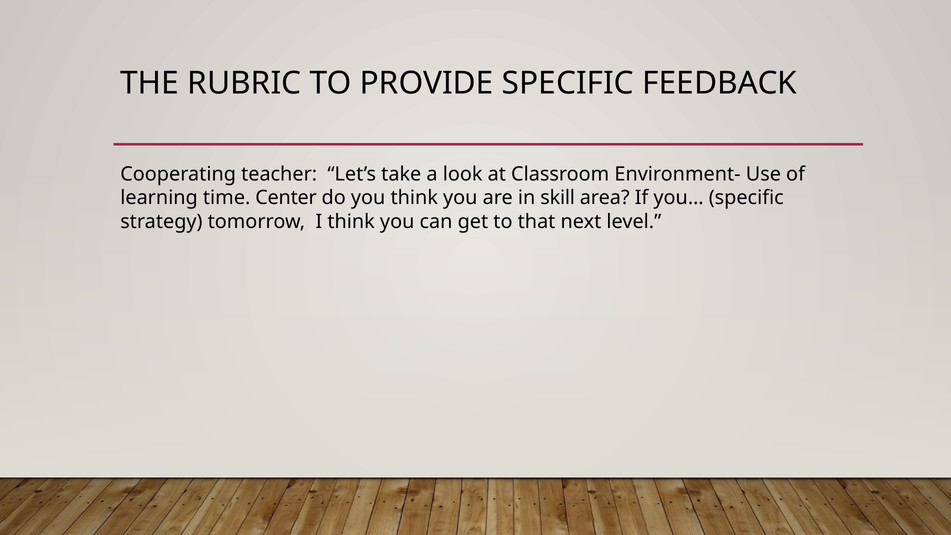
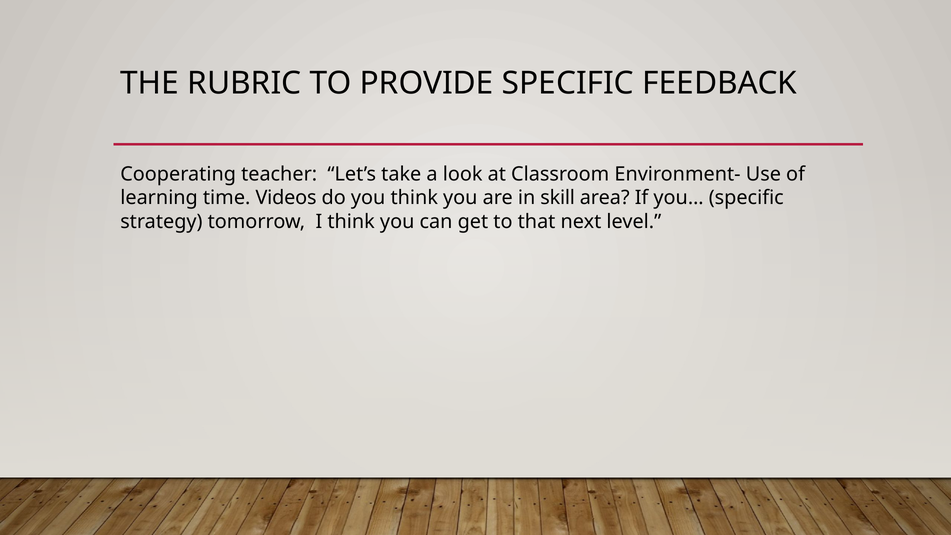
Center: Center -> Videos
